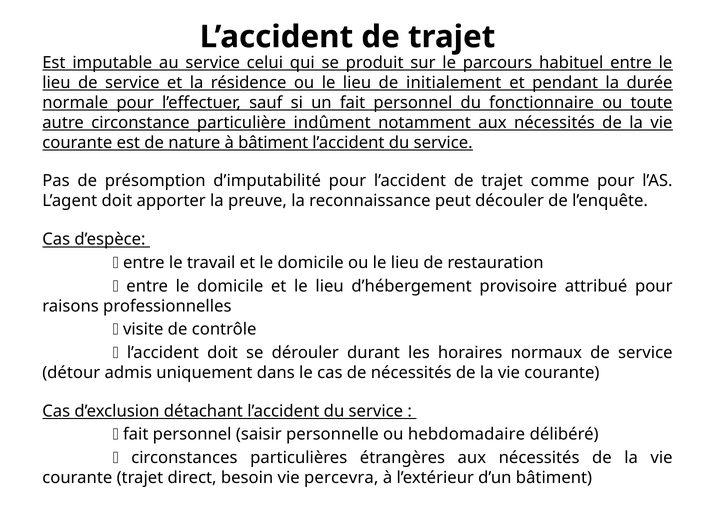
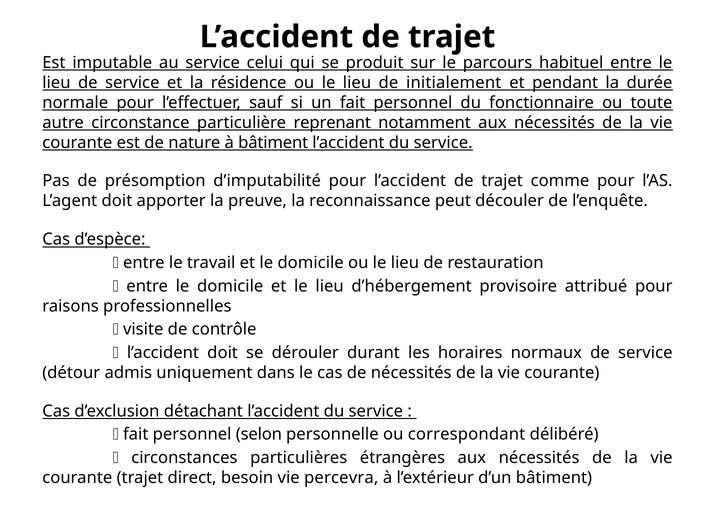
indûment: indûment -> reprenant
saisir: saisir -> selon
hebdomadaire: hebdomadaire -> correspondant
